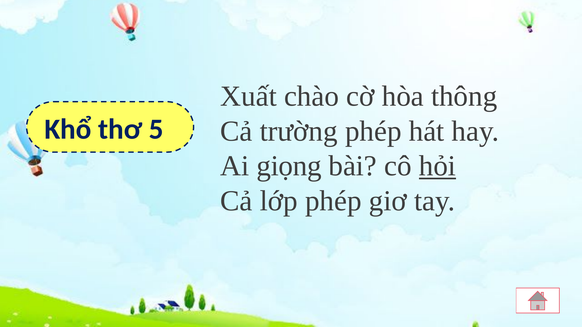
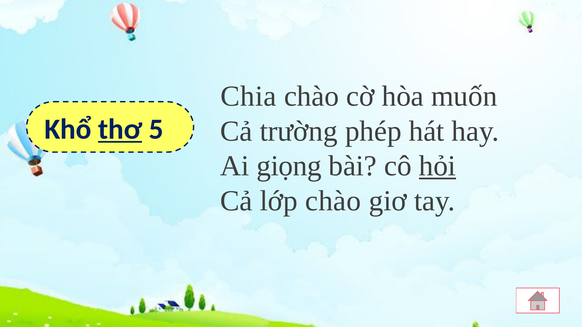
Xuất: Xuất -> Chia
thông: thông -> muốn
thơ underline: none -> present
lớp phép: phép -> chào
